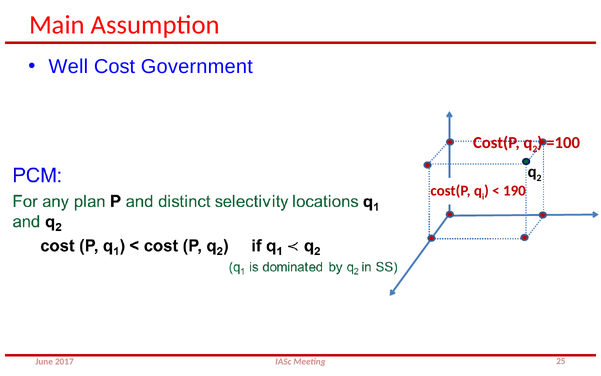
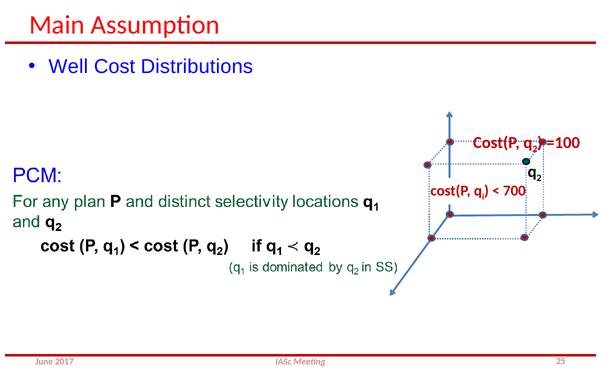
Government: Government -> Distributions
190: 190 -> 700
